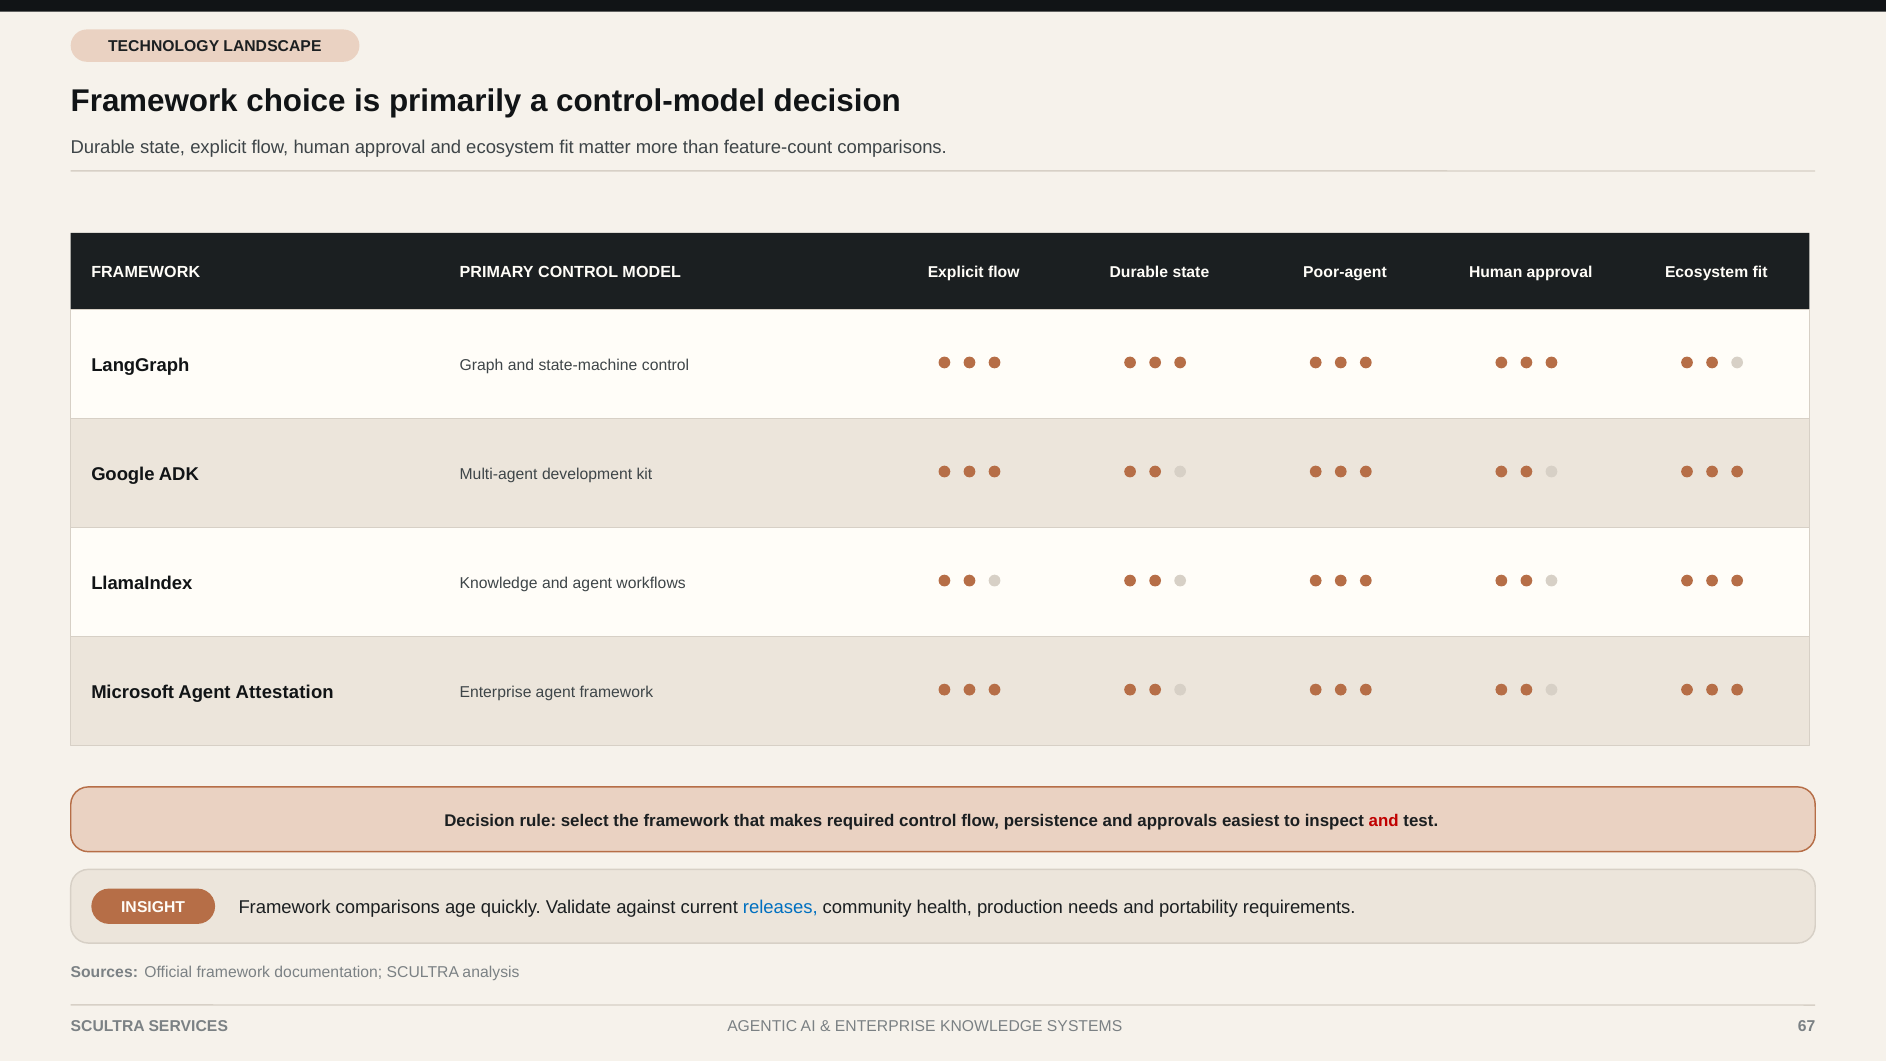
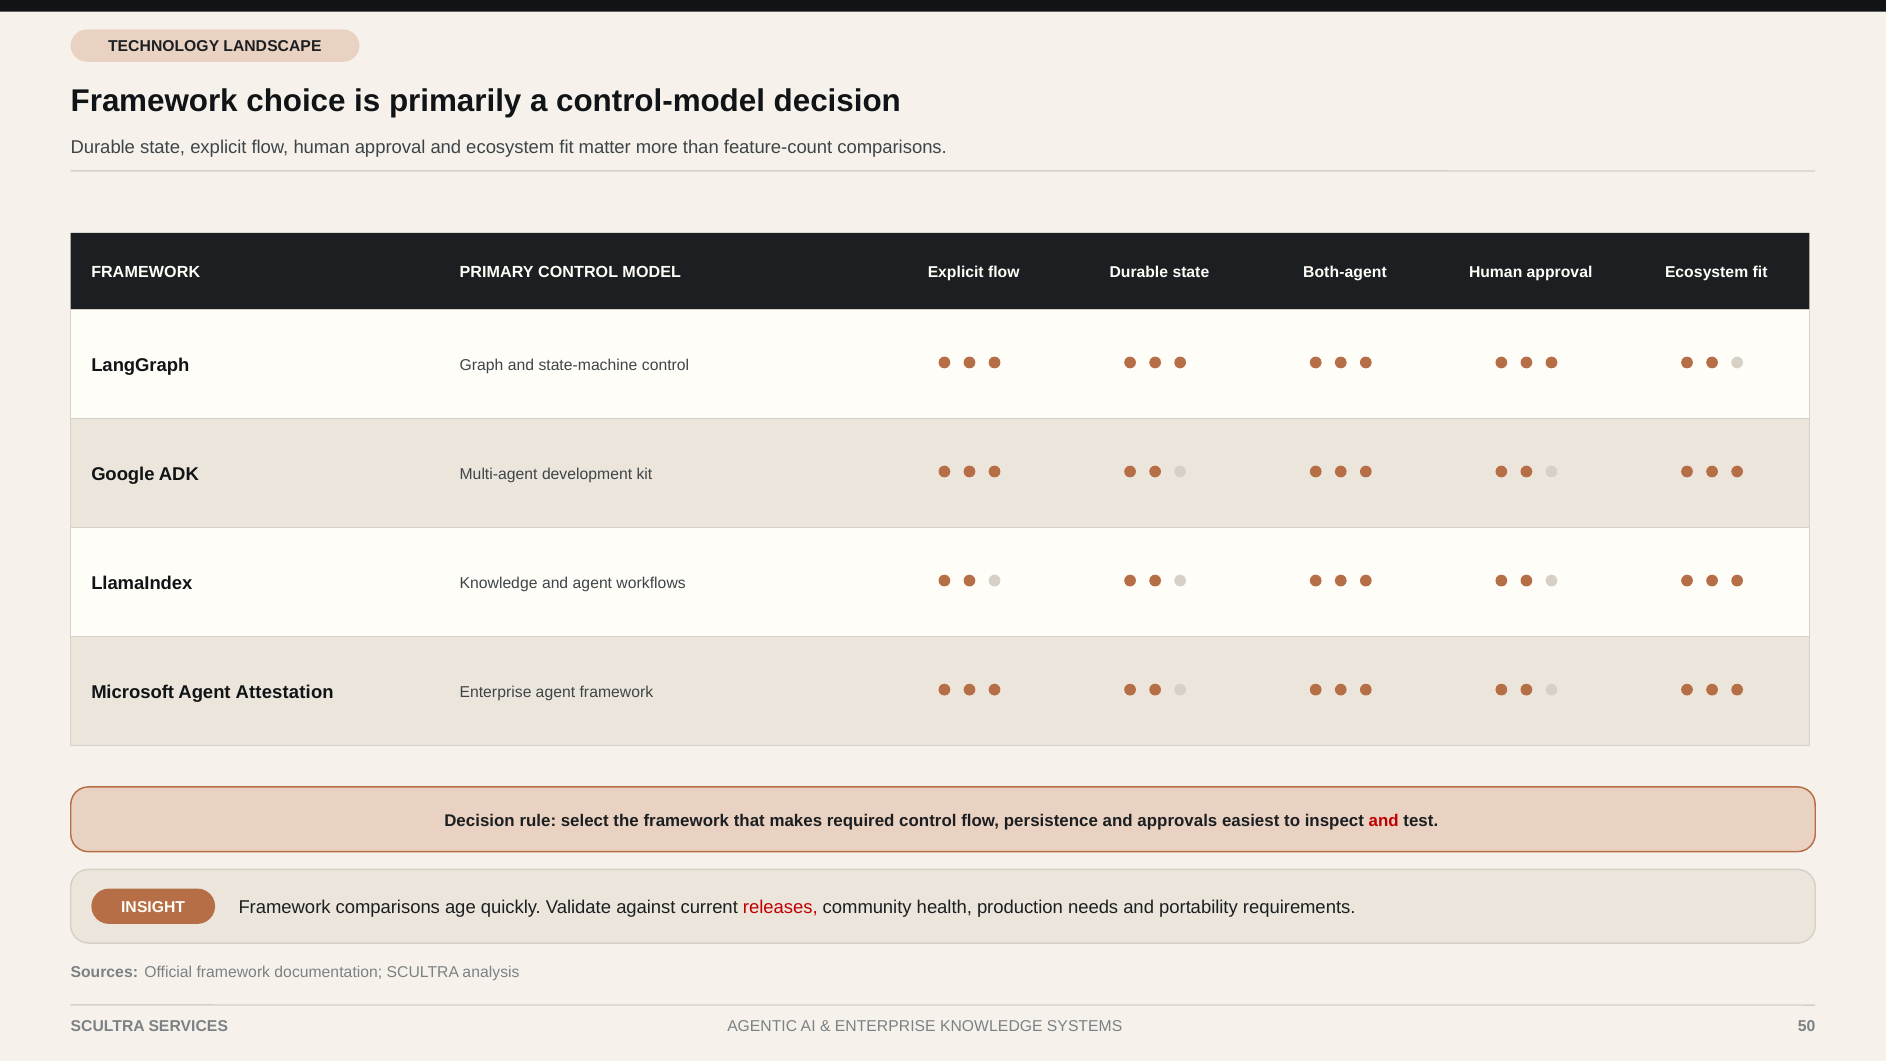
Poor-agent: Poor-agent -> Both-agent
releases colour: blue -> red
67: 67 -> 50
